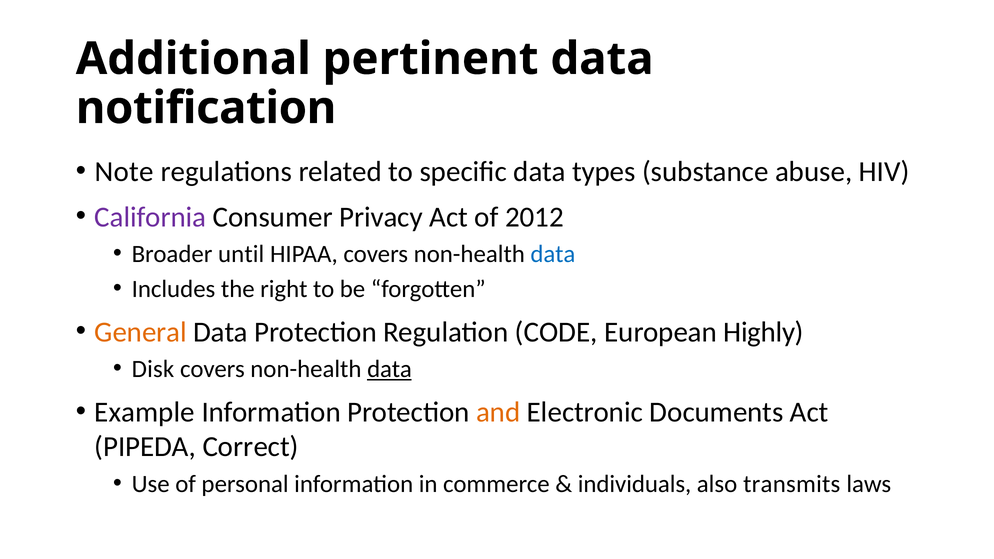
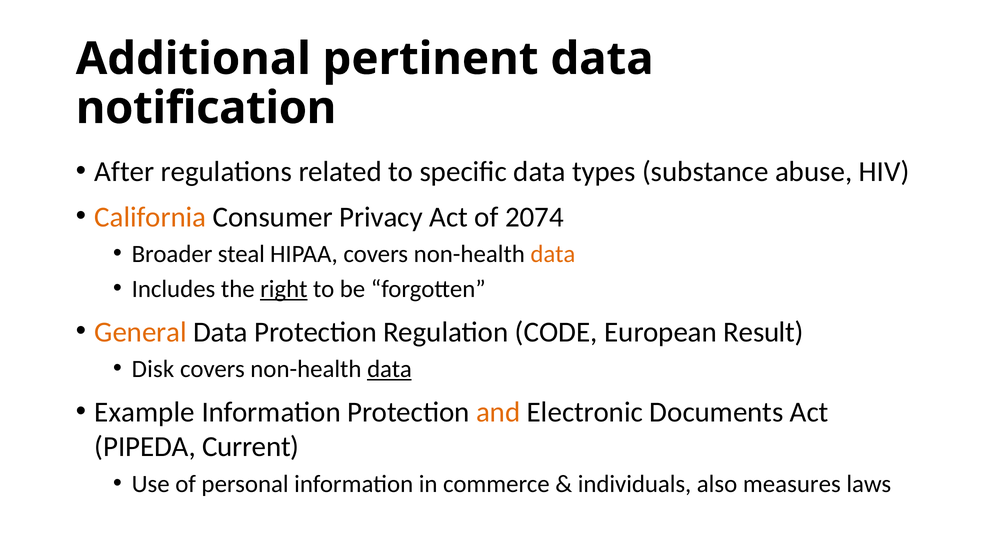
Note: Note -> After
California colour: purple -> orange
2012: 2012 -> 2074
until: until -> steal
data at (553, 254) colour: blue -> orange
right underline: none -> present
Highly: Highly -> Result
Correct: Correct -> Current
transmits: transmits -> measures
